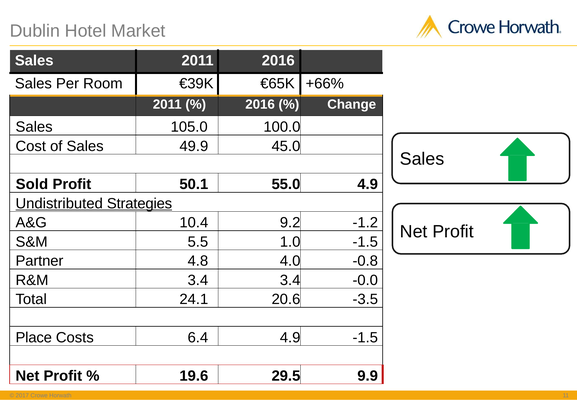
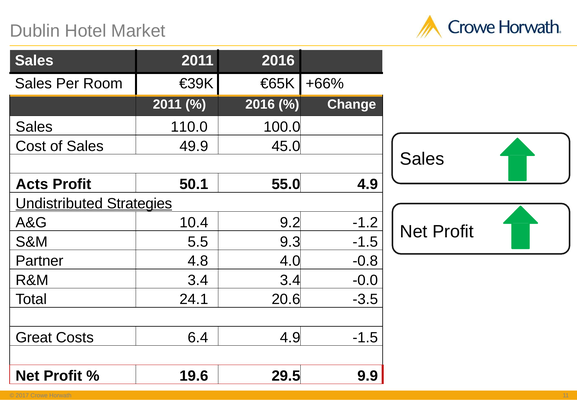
105.0: 105.0 -> 110.0
Sold: Sold -> Acts
1.0: 1.0 -> 9.3
Place: Place -> Great
